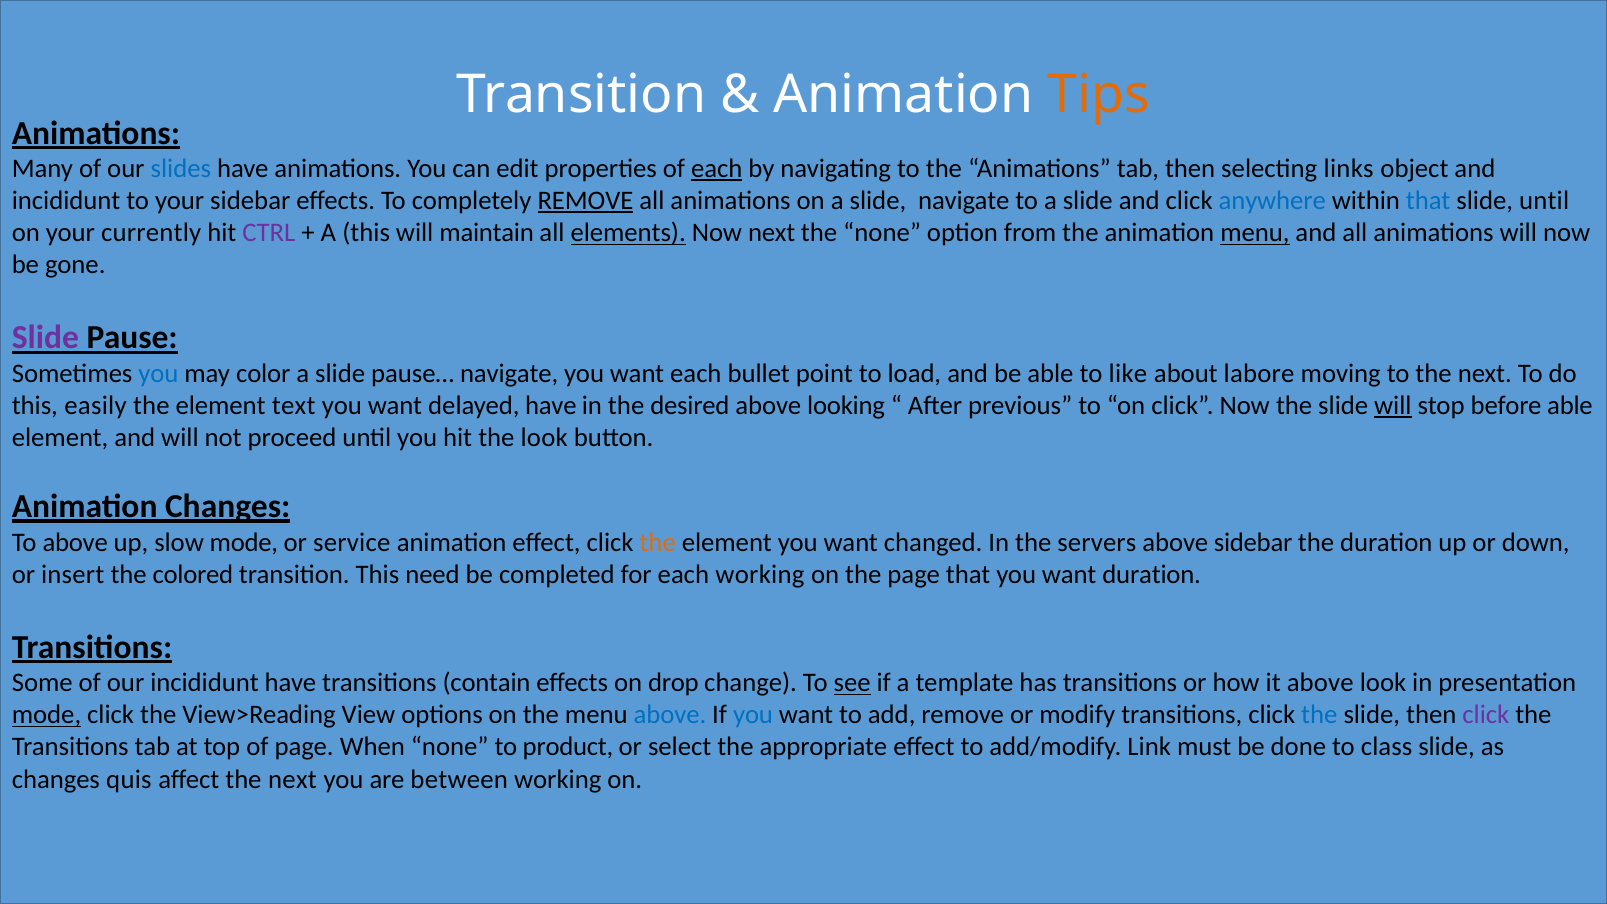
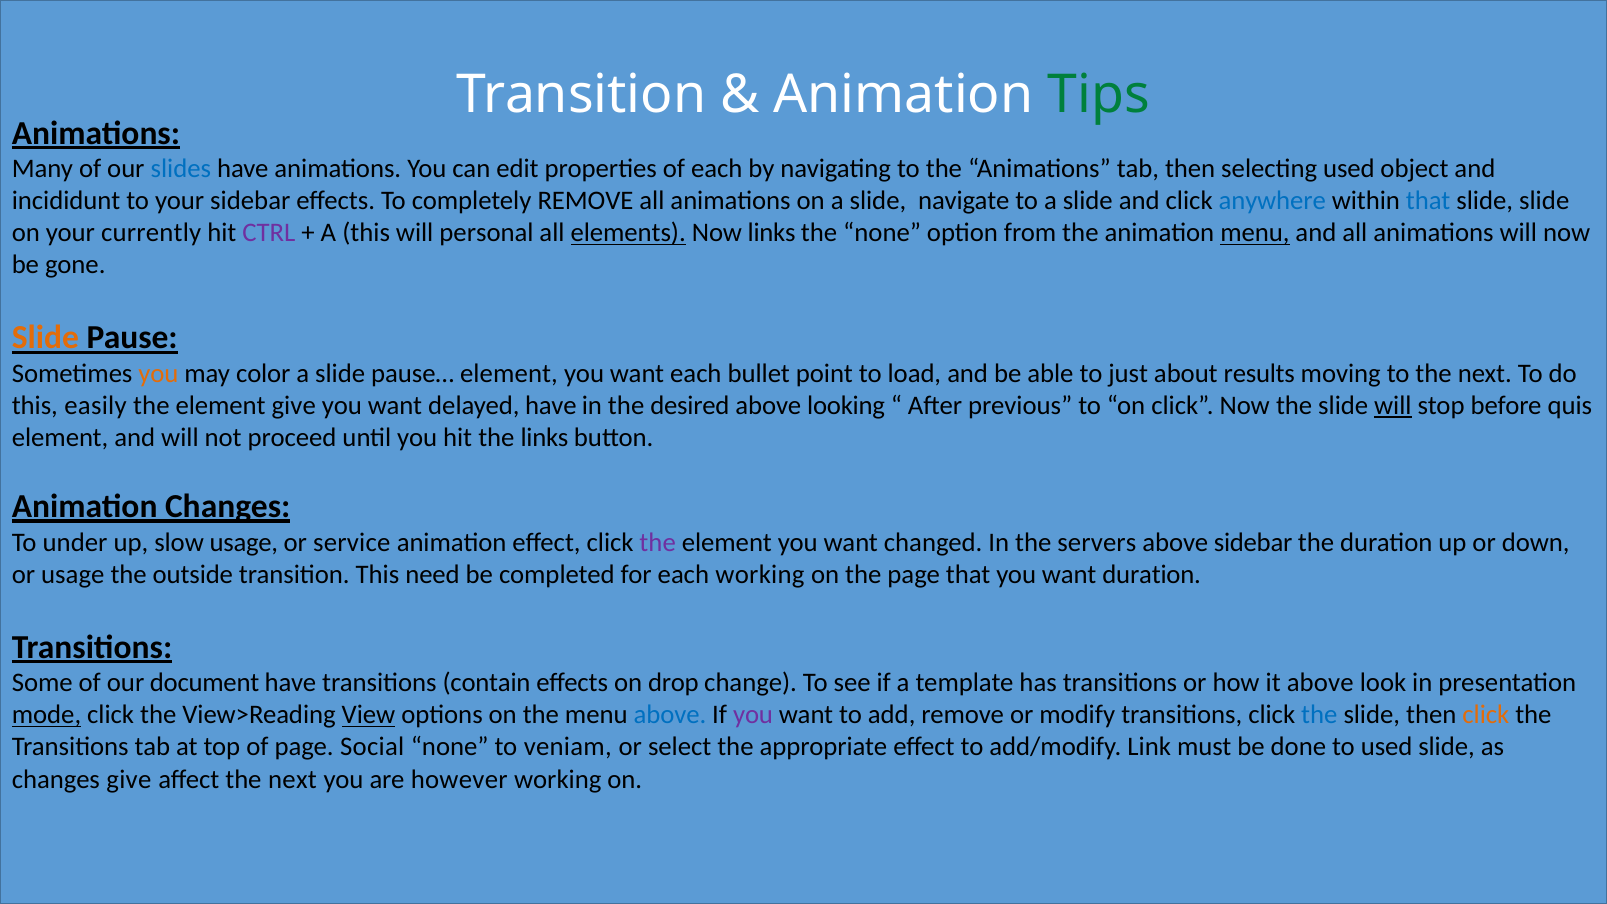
Tips colour: orange -> green
each at (717, 169) underline: present -> none
selecting links: links -> used
REMOVE at (586, 201) underline: present -> none
slide until: until -> slide
maintain: maintain -> personal
Now next: next -> links
Slide at (45, 338) colour: purple -> orange
you at (158, 373) colour: blue -> orange
pause… navigate: navigate -> element
like: like -> just
labore: labore -> results
element text: text -> give
before able: able -> quis
the look: look -> links
To above: above -> under
slow mode: mode -> usage
the at (658, 542) colour: orange -> purple
or insert: insert -> usage
colored: colored -> outside
our incididunt: incididunt -> document
see underline: present -> none
View underline: none -> present
you at (753, 715) colour: blue -> purple
click at (1486, 715) colour: purple -> orange
When: When -> Social
product: product -> veniam
to class: class -> used
changes quis: quis -> give
between: between -> however
